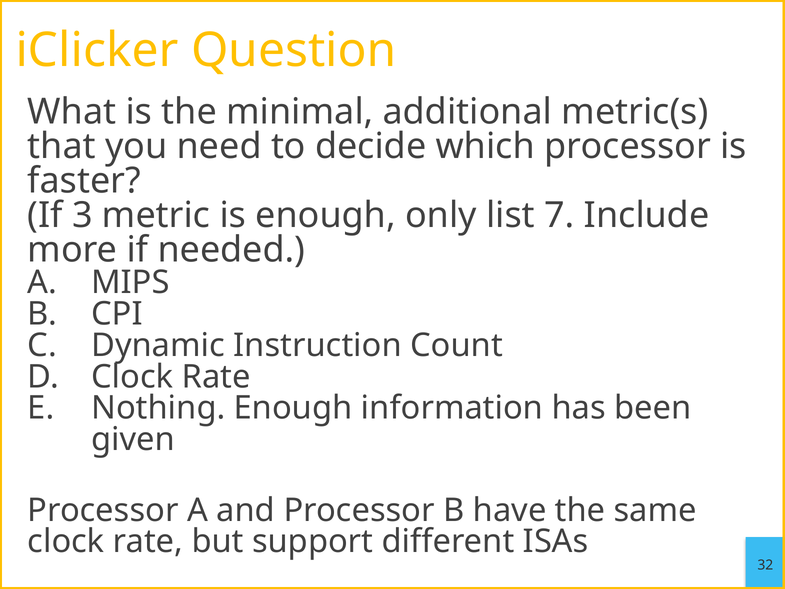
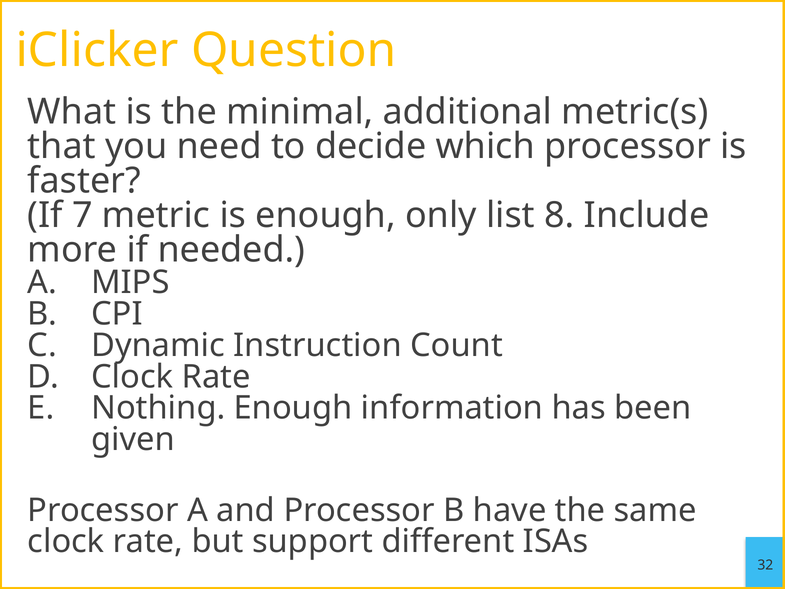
3: 3 -> 7
7: 7 -> 8
